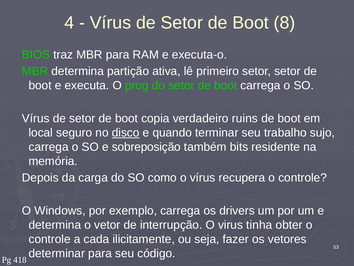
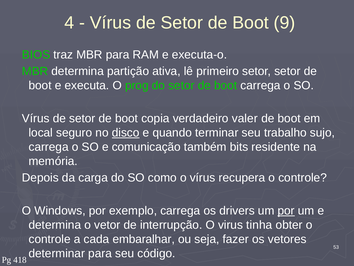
8: 8 -> 9
ruins: ruins -> valer
sobreposição: sobreposição -> comunicação
por at (286, 210) underline: none -> present
ilicitamente: ilicitamente -> embaralhar
